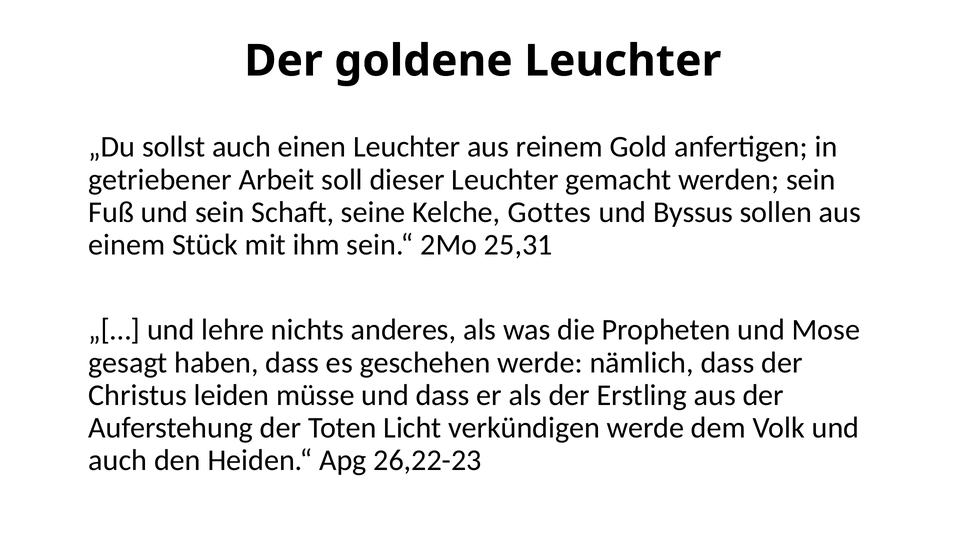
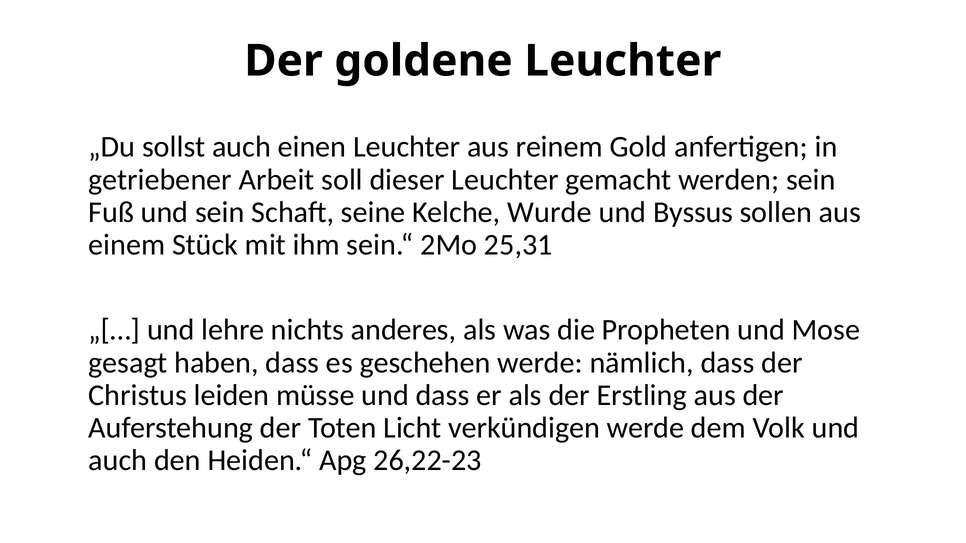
Gottes: Gottes -> Wurde
